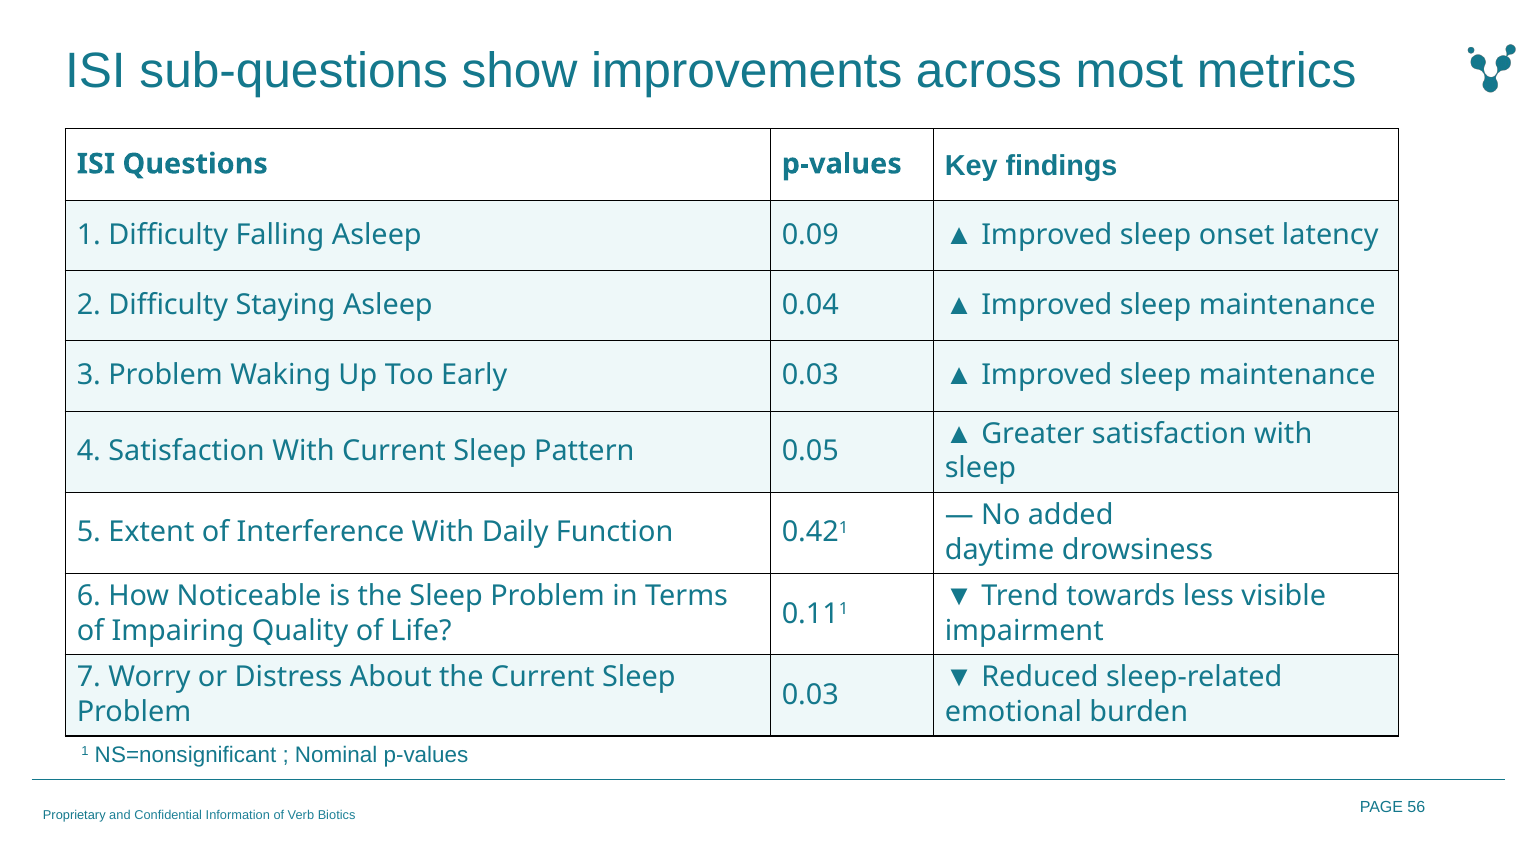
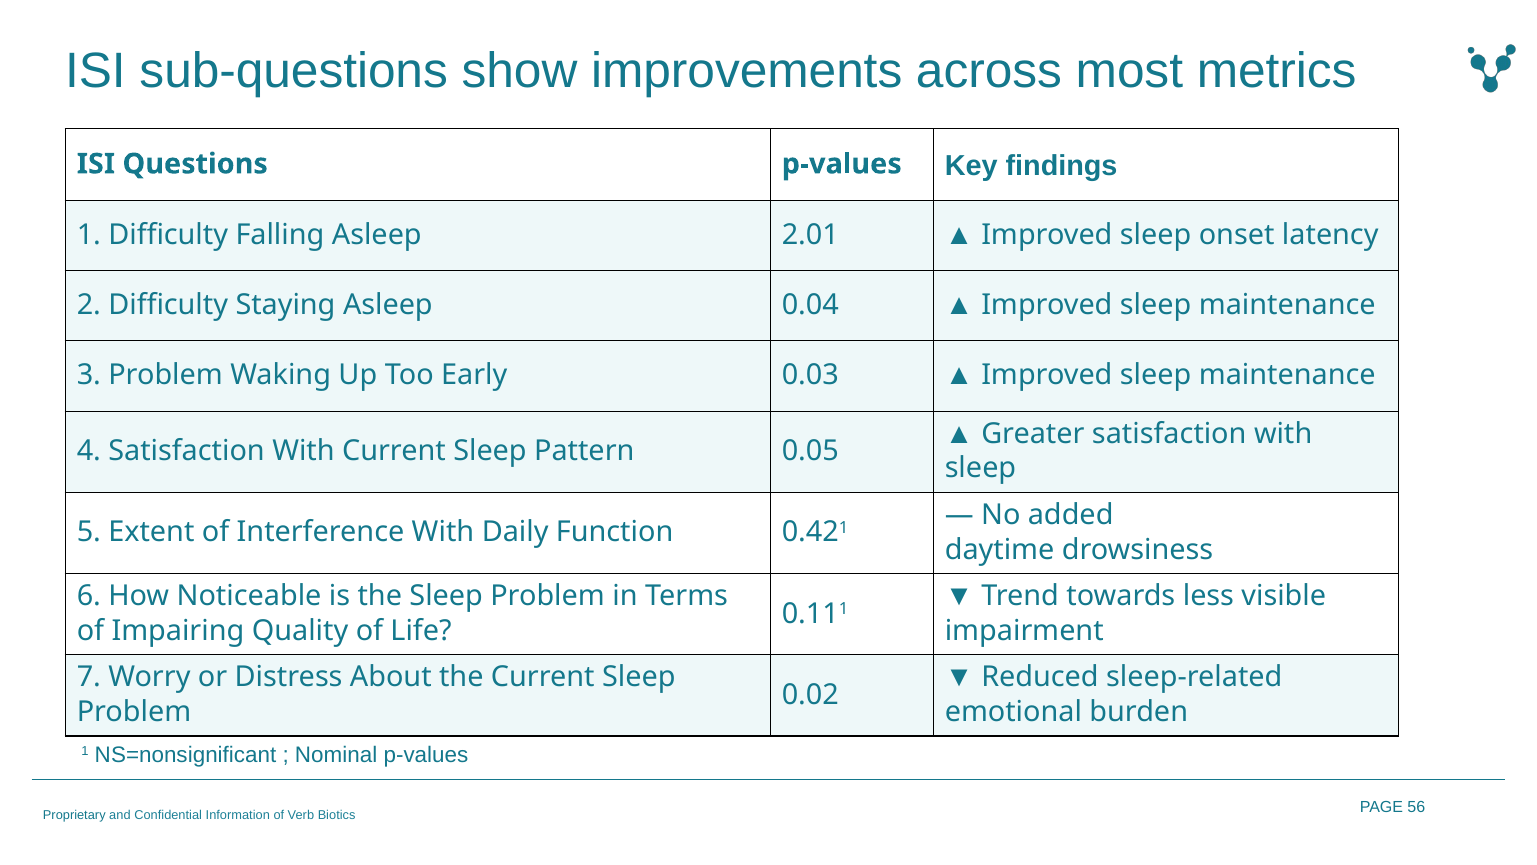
0.09: 0.09 -> 2.01
0.03 at (810, 694): 0.03 -> 0.02
